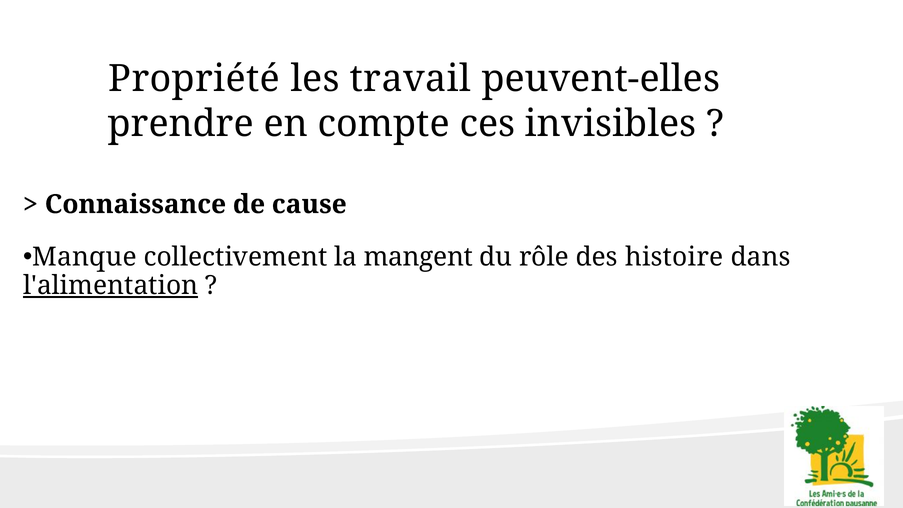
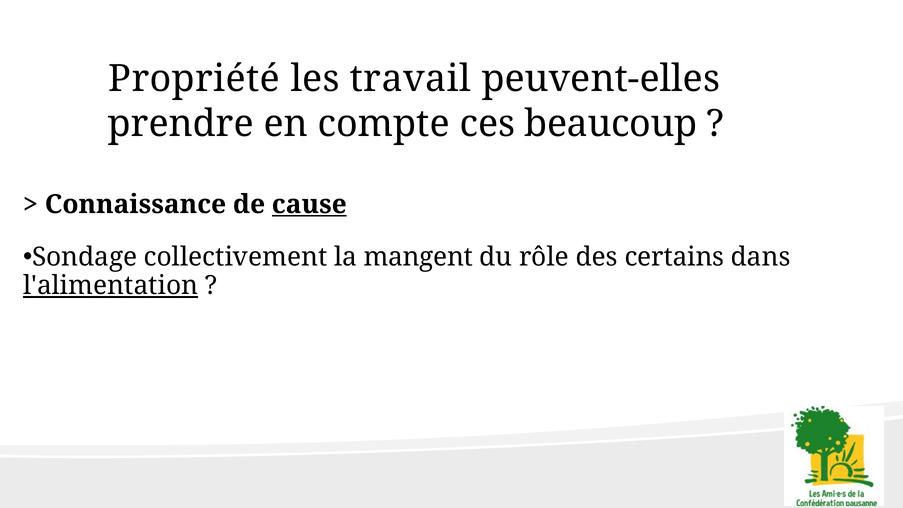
invisibles: invisibles -> beaucoup
cause underline: none -> present
Manque: Manque -> Sondage
histoire: histoire -> certains
